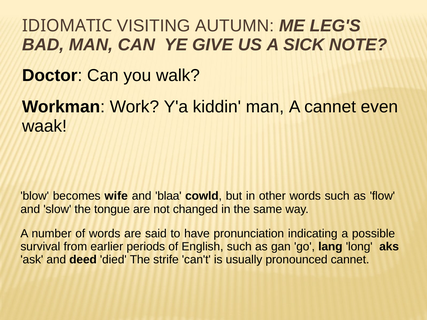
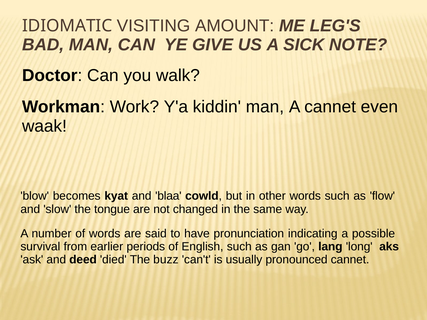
AUTUMN: AUTUMN -> AMOUNT
wife: wife -> kyat
strife: strife -> buzz
